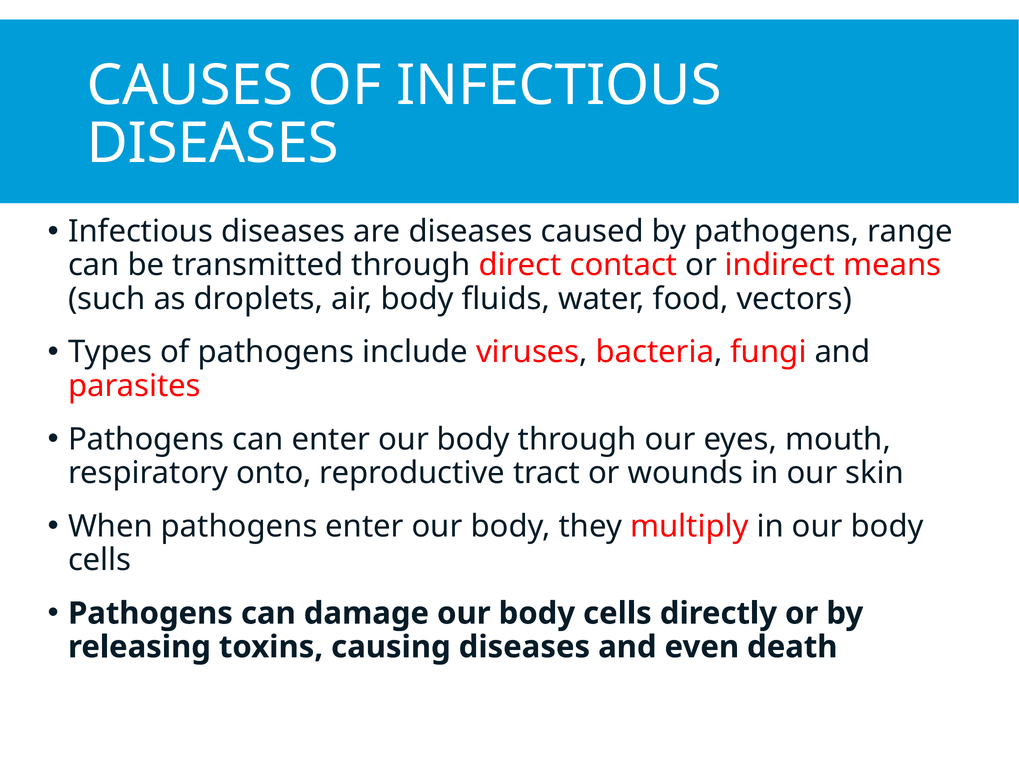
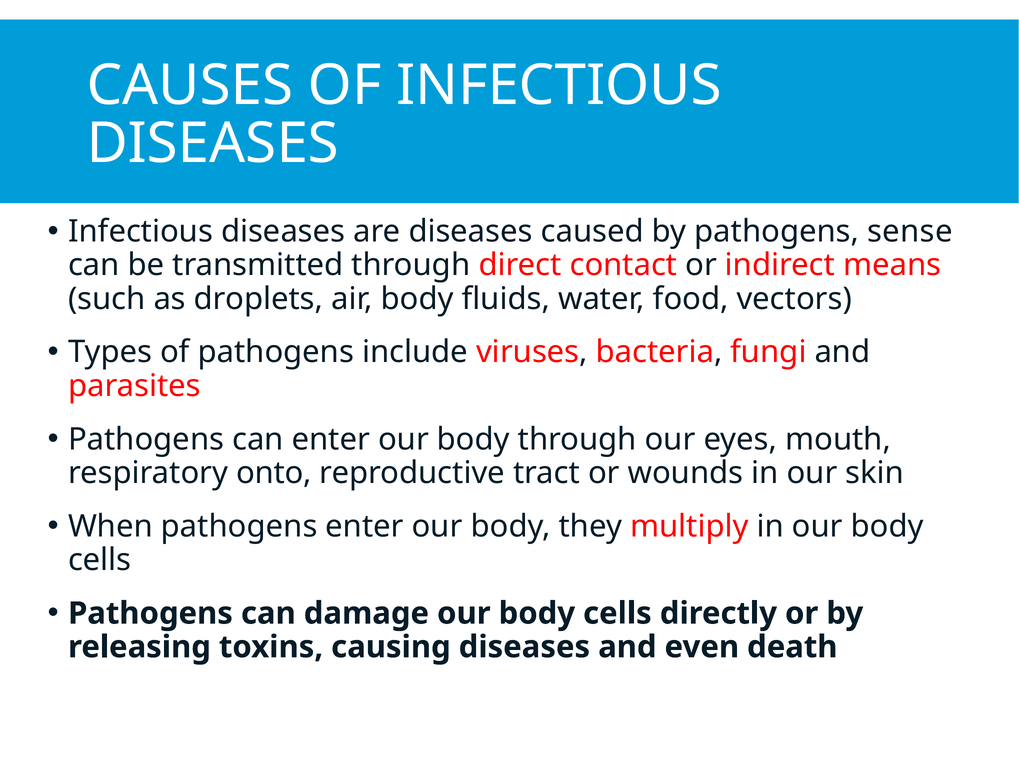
range: range -> sense
